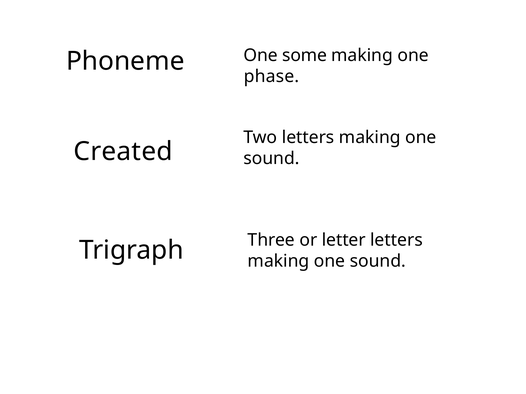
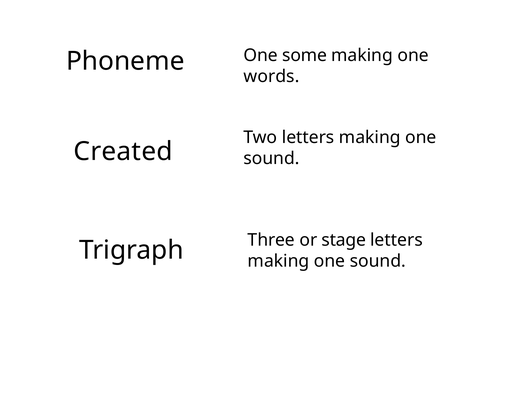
phase: phase -> words
letter: letter -> stage
